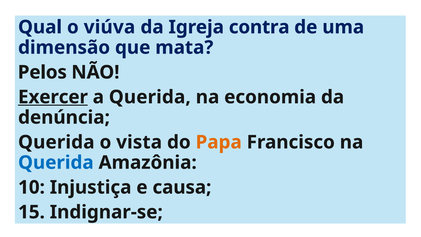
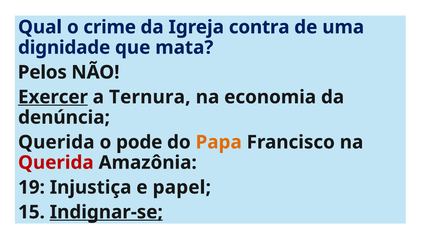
viúva: viúva -> crime
dimensão: dimensão -> dignidade
a Querida: Querida -> Ternura
vista: vista -> pode
Querida at (56, 162) colour: blue -> red
10: 10 -> 19
causa: causa -> papel
Indignar-se underline: none -> present
